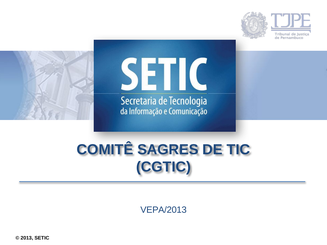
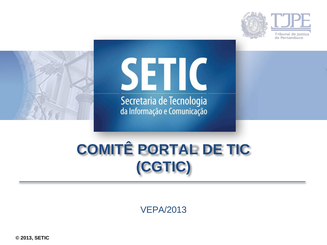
SAGRES: SAGRES -> PORTAL
